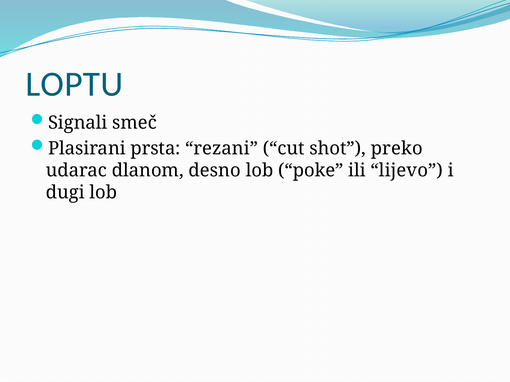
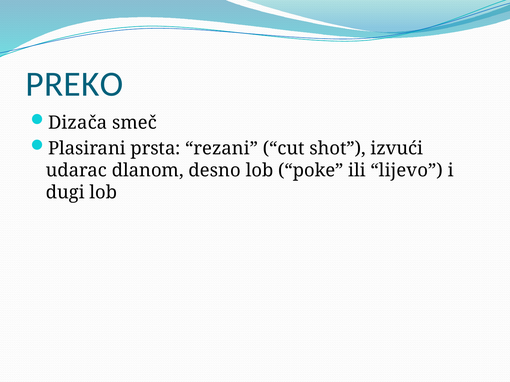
LOPTU: LOPTU -> PREKO
Signali: Signali -> Dizača
preko: preko -> izvući
